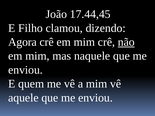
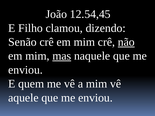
17.44,45: 17.44,45 -> 12.54,45
Agora: Agora -> Senão
mas underline: none -> present
